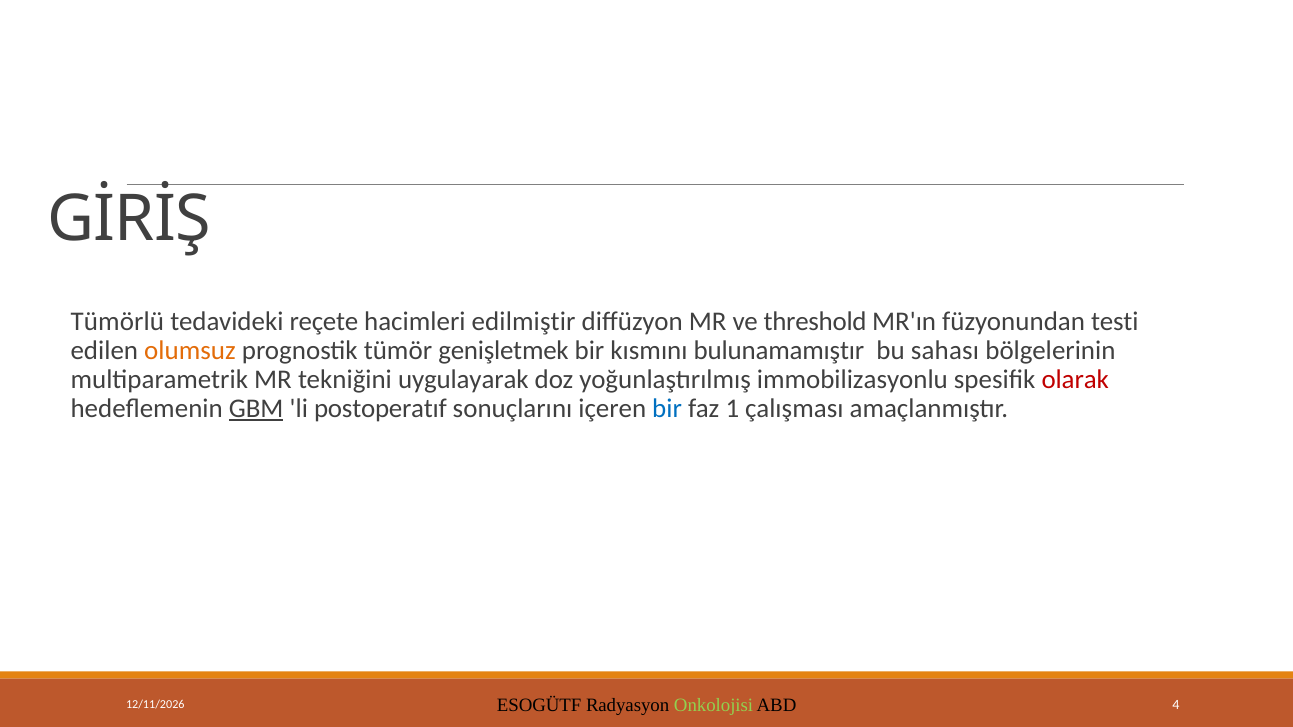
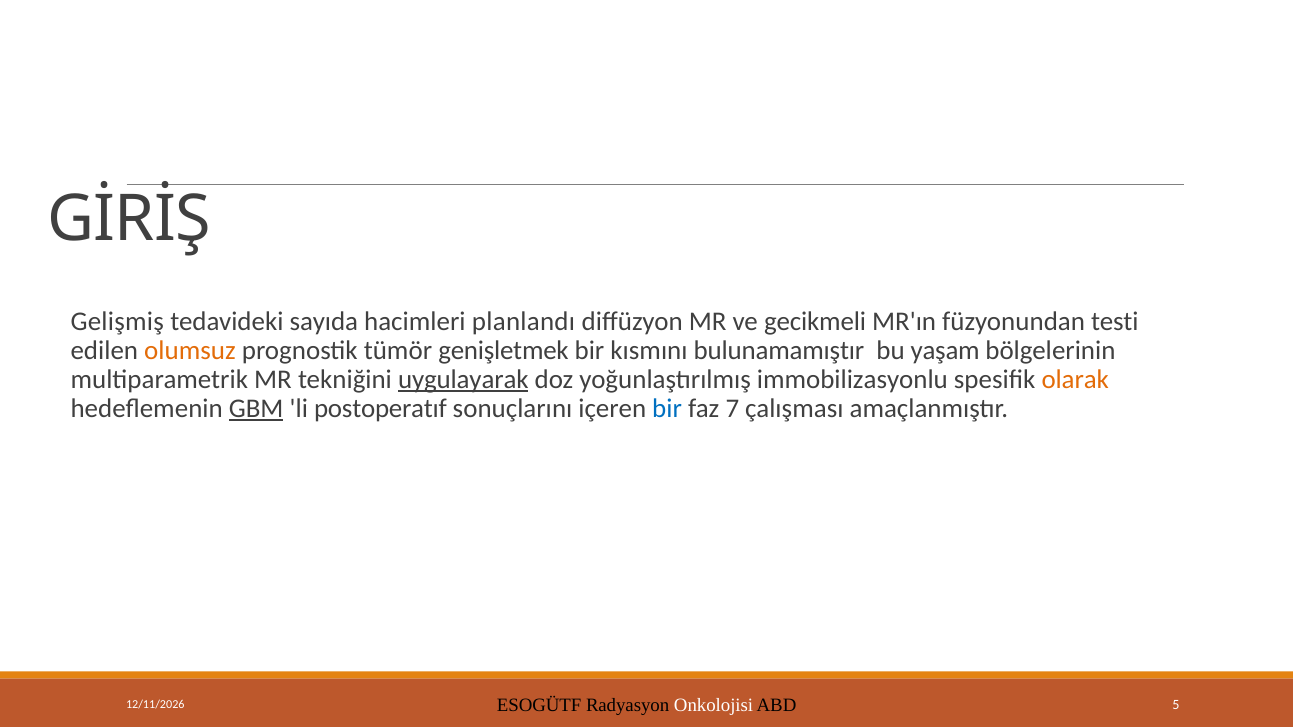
Tümörlü: Tümörlü -> Gelişmiş
reçete: reçete -> sayıda
edilmiştir: edilmiştir -> planlandı
threshold: threshold -> gecikmeli
sahası: sahası -> yaşam
uygulayarak underline: none -> present
olarak colour: red -> orange
1: 1 -> 7
Onkolojisi colour: light green -> white
4: 4 -> 5
